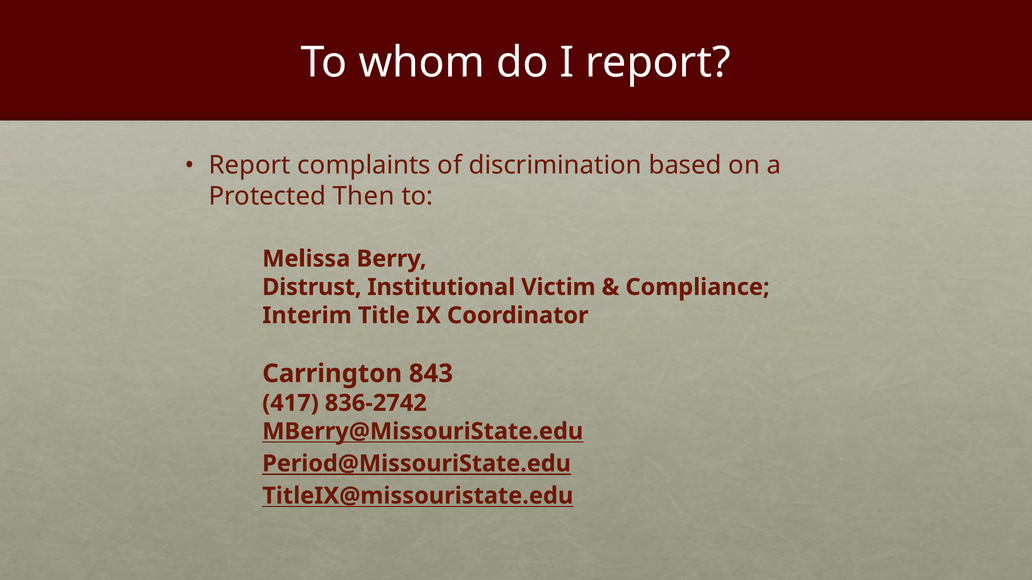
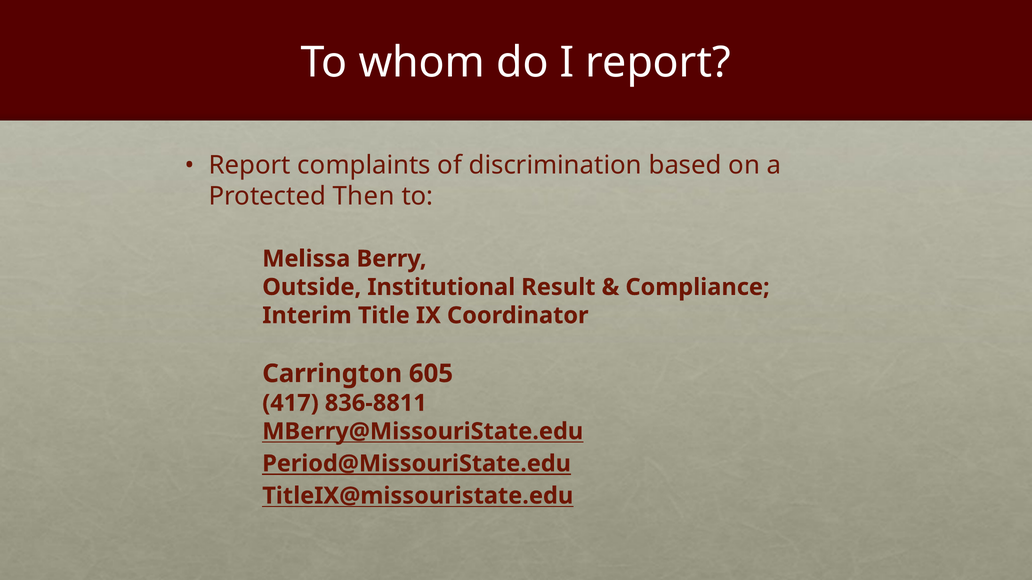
Distrust: Distrust -> Outside
Victim: Victim -> Result
843: 843 -> 605
836-2742: 836-2742 -> 836-8811
